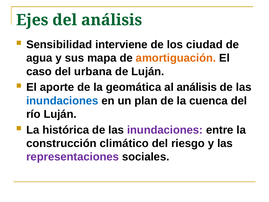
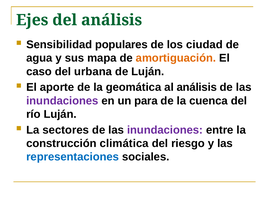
interviene: interviene -> populares
inundaciones at (62, 101) colour: blue -> purple
plan: plan -> para
histórica: histórica -> sectores
climático: climático -> climática
representaciones colour: purple -> blue
